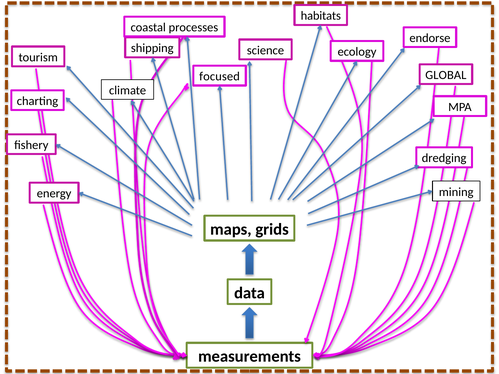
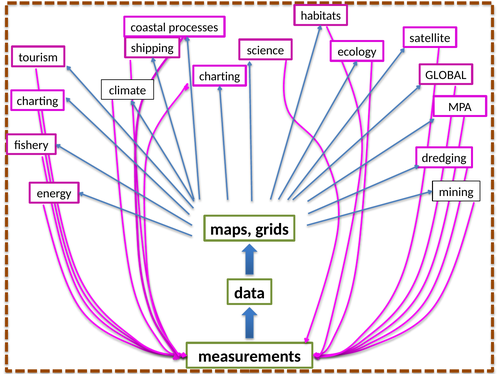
endorse: endorse -> satellite
focused at (220, 77): focused -> charting
